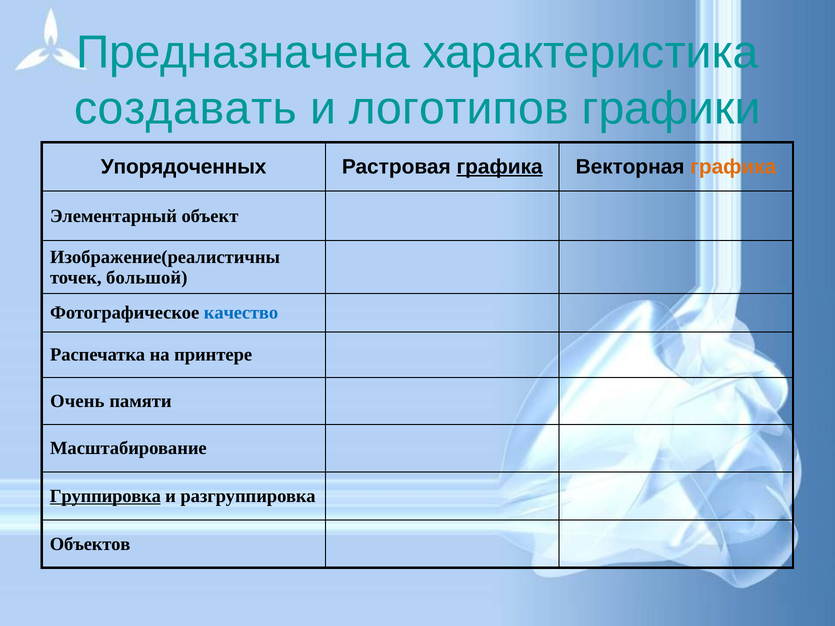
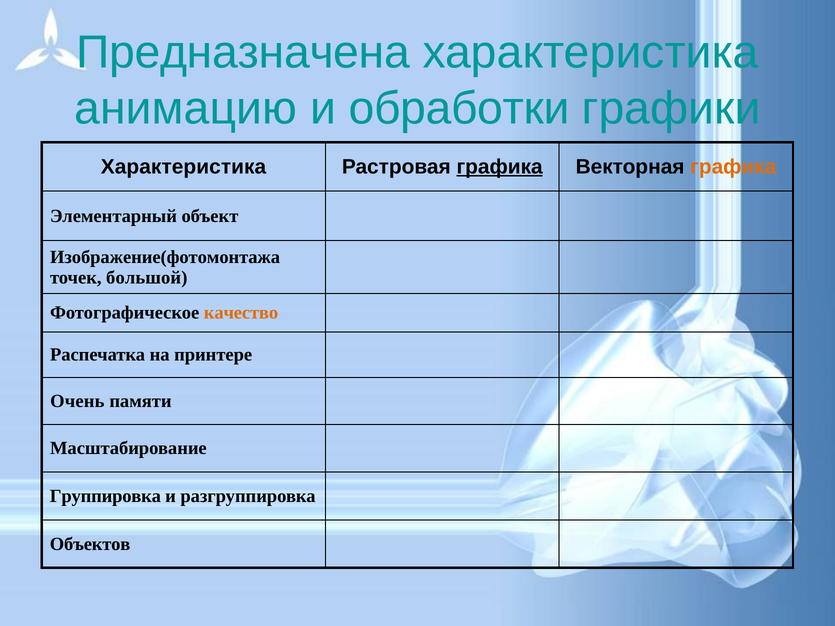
создавать: создавать -> анимацию
логотипов: логотипов -> обработки
Упорядоченных at (184, 167): Упорядоченных -> Характеристика
Изображение(реалистичны: Изображение(реалистичны -> Изображение(фотомонтажа
качество colour: blue -> orange
Группировка underline: present -> none
